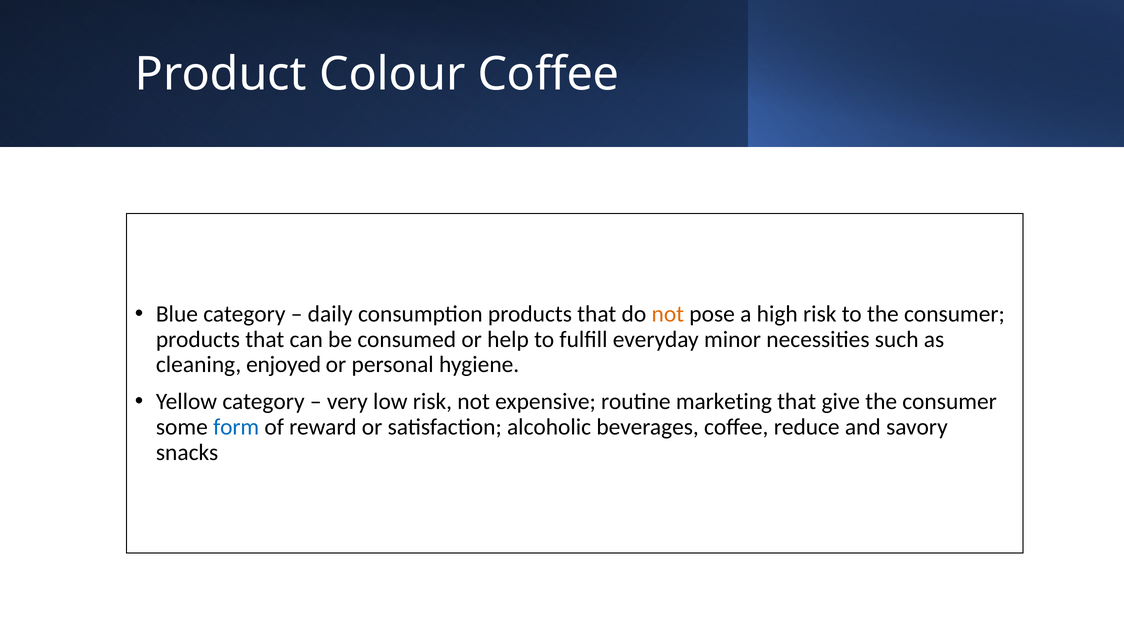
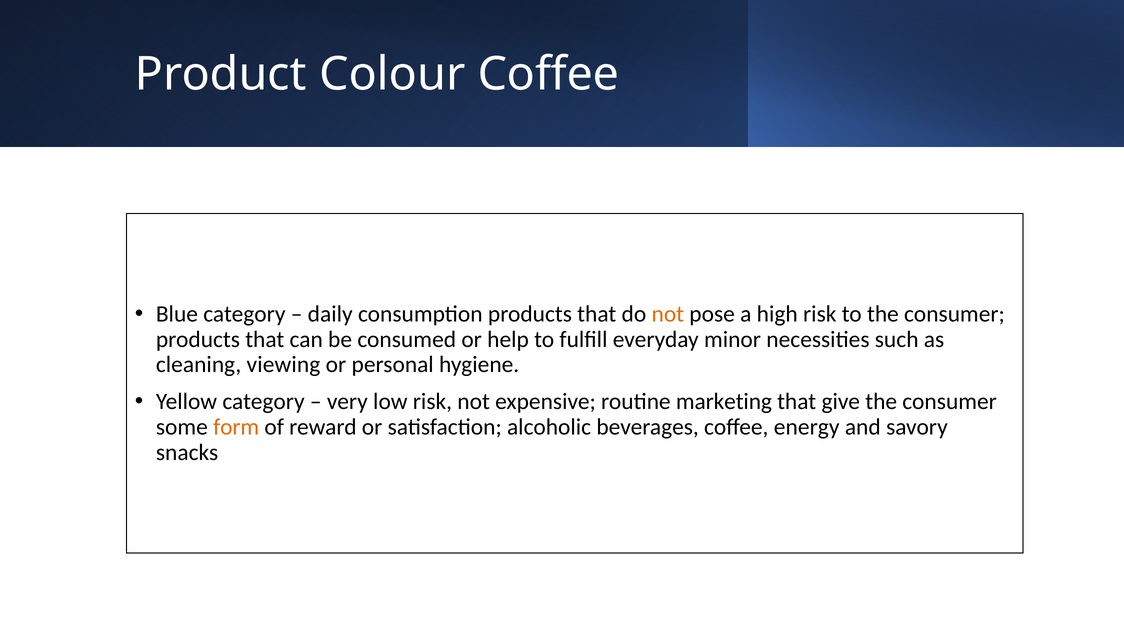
enjoyed: enjoyed -> viewing
form colour: blue -> orange
reduce: reduce -> energy
